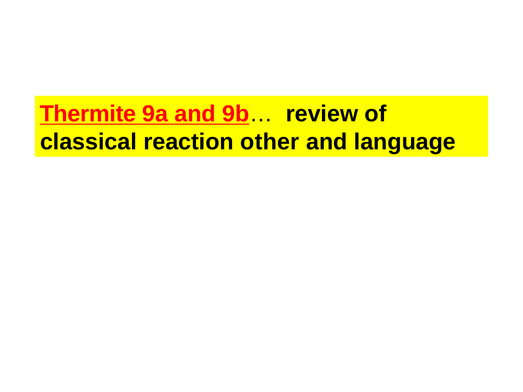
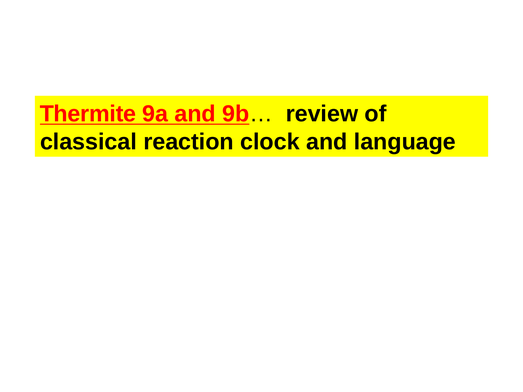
other: other -> clock
